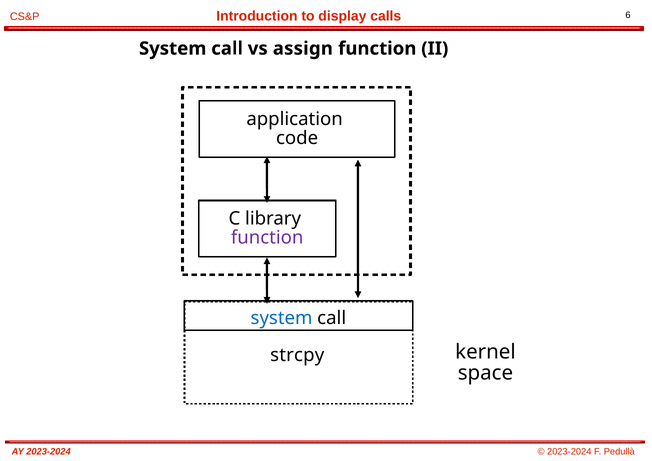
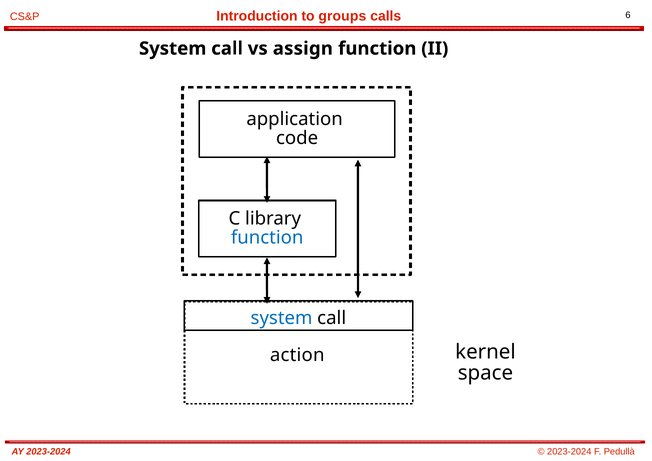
display: display -> groups
function at (267, 238) colour: purple -> blue
strcpy: strcpy -> action
